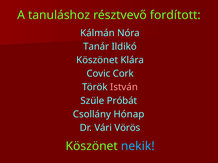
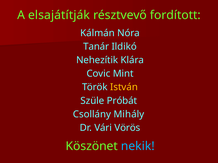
tanuláshoz: tanuláshoz -> elsajátítják
Köszönet at (97, 60): Köszönet -> Nehezítik
Cork: Cork -> Mint
István colour: pink -> yellow
Hónap: Hónap -> Mihály
